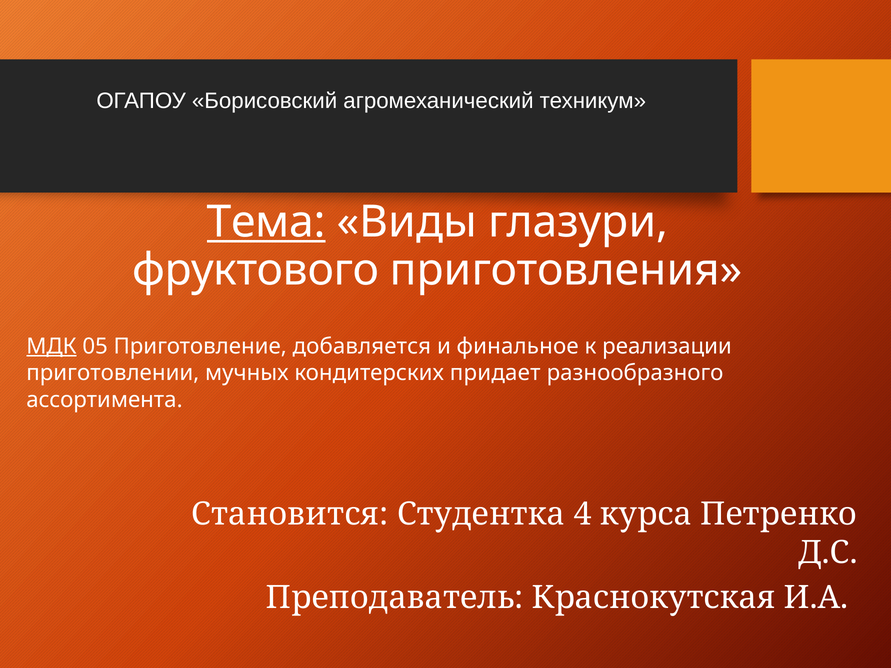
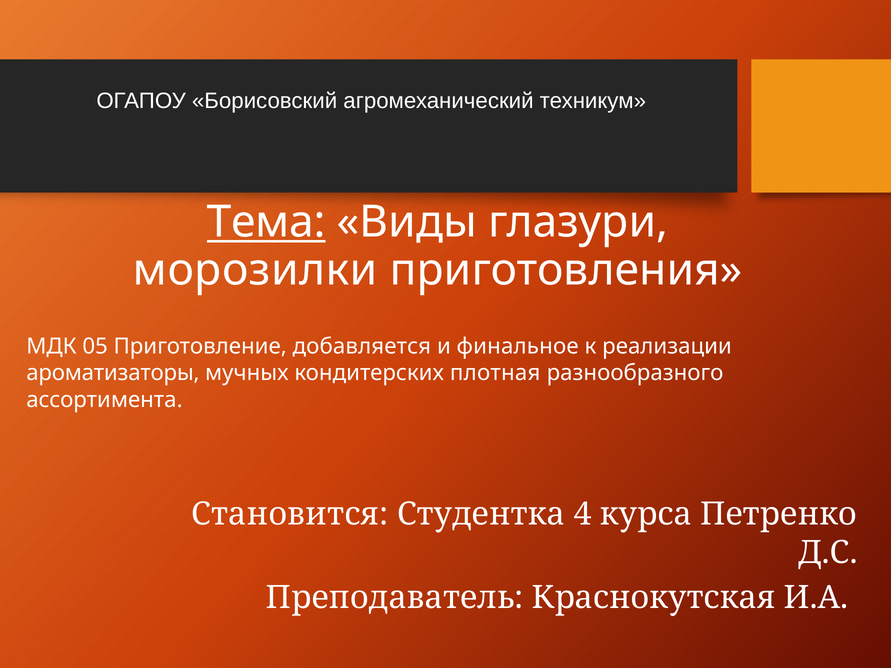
фруктового: фруктового -> морозилки
МДК underline: present -> none
приготовлении: приготовлении -> ароматизаторы
придает: придает -> плотная
